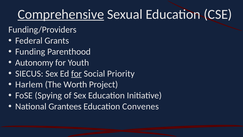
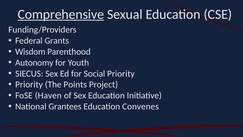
Funding: Funding -> Wisdom
for at (76, 73) underline: present -> none
Harlem at (29, 84): Harlem -> Priority
Worth: Worth -> Points
Spying: Spying -> Haven
